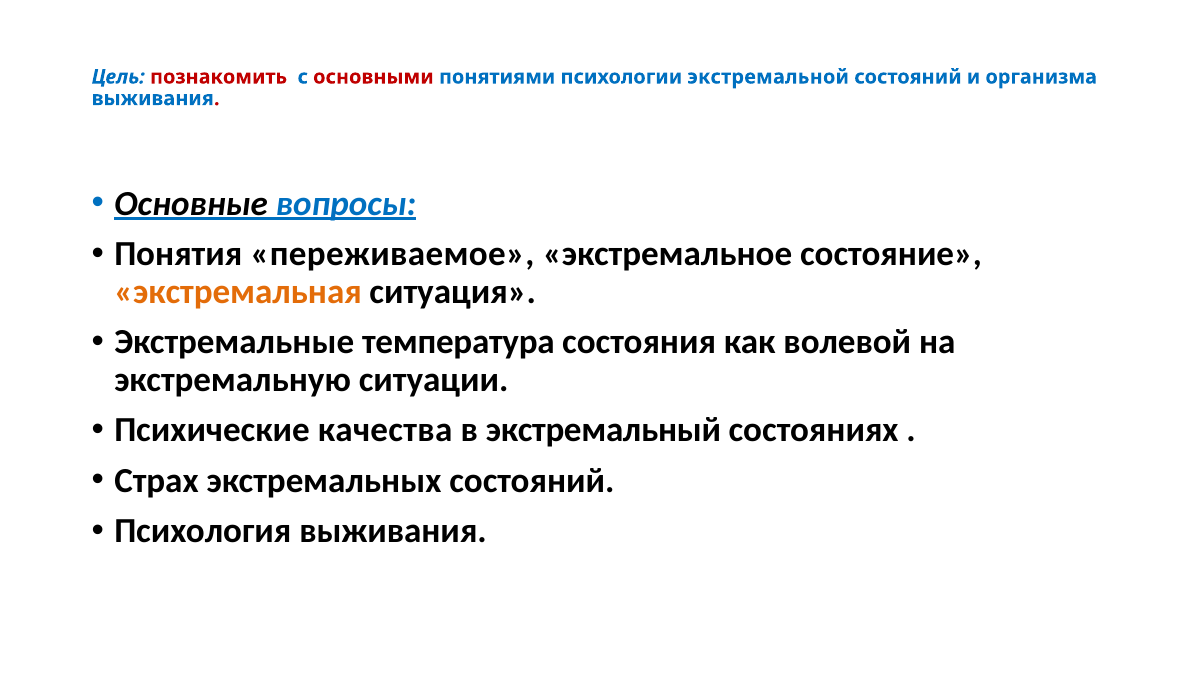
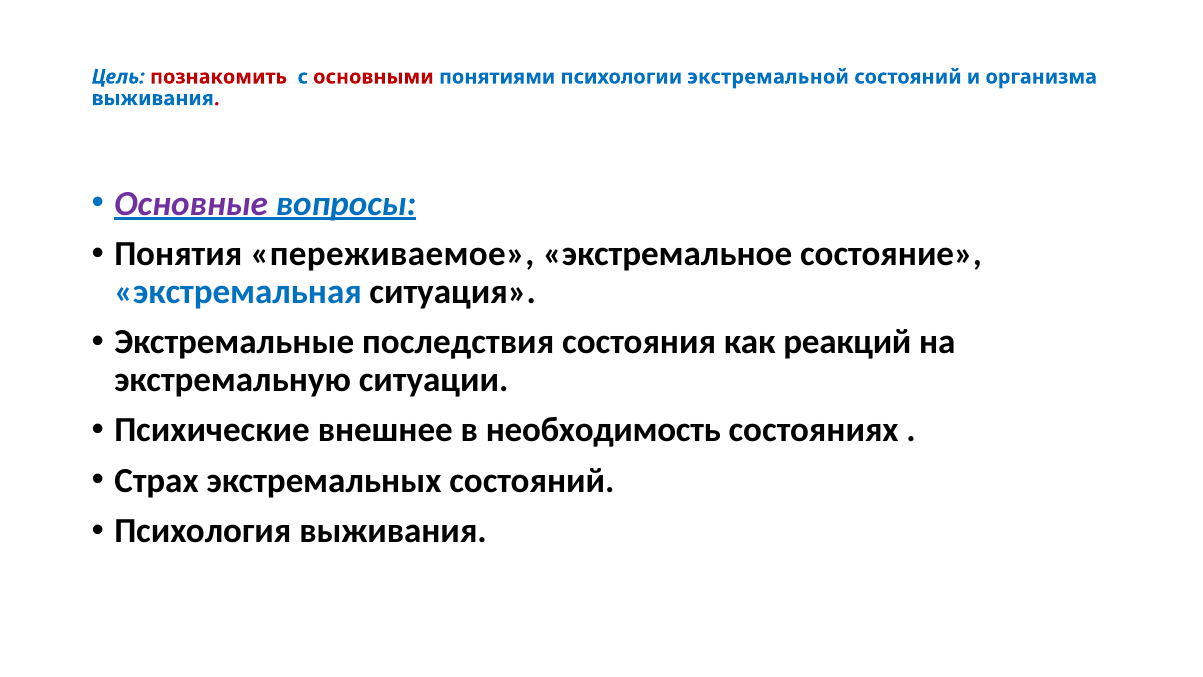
Основные colour: black -> purple
экстремальная colour: orange -> blue
температура: температура -> последствия
волевой: волевой -> реакций
качества: качества -> внешнее
экстремальный: экстремальный -> необходимость
